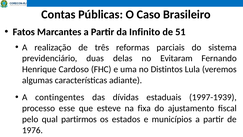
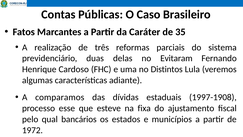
Infinito: Infinito -> Caráter
51: 51 -> 35
contingentes: contingentes -> comparamos
1997-1939: 1997-1939 -> 1997-1908
partirmos: partirmos -> bancários
1976: 1976 -> 1972
